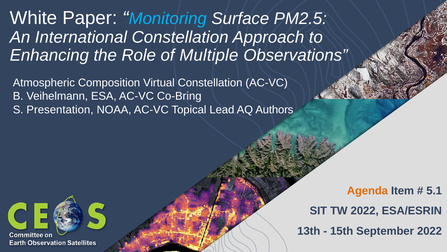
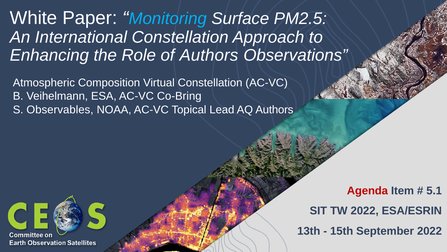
of Multiple: Multiple -> Authors
Presentation: Presentation -> Observables
Agenda colour: orange -> red
